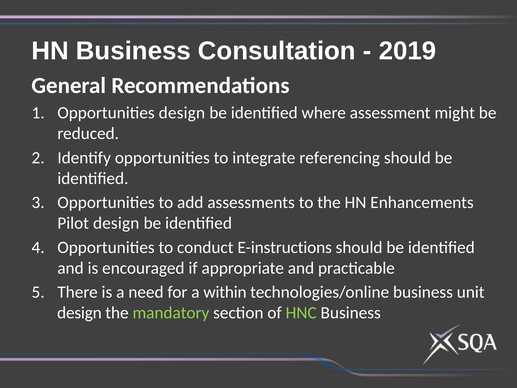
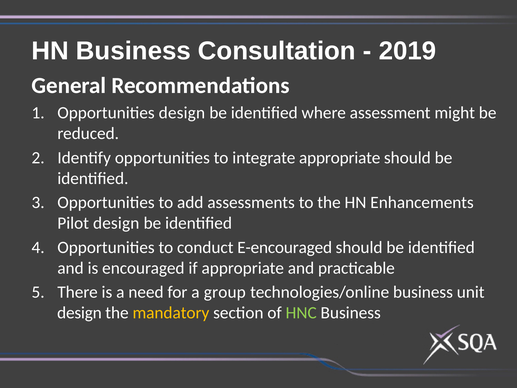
integrate referencing: referencing -> appropriate
E-instructions: E-instructions -> E-encouraged
within: within -> group
mandatory colour: light green -> yellow
